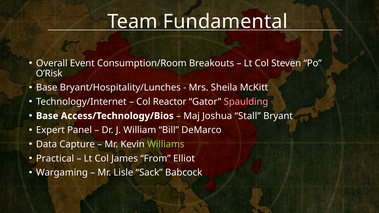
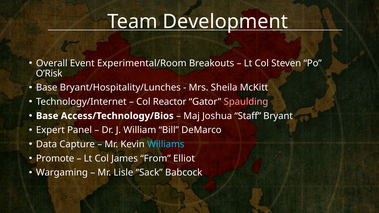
Fundamental: Fundamental -> Development
Consumption/Room: Consumption/Room -> Experimental/Room
Stall: Stall -> Staff
Williams colour: light green -> light blue
Practical: Practical -> Promote
